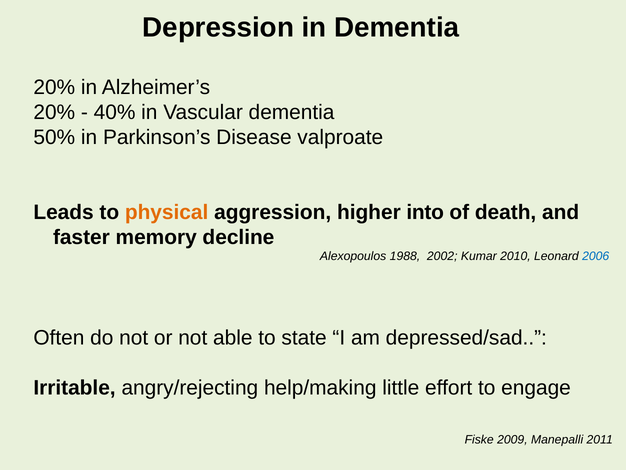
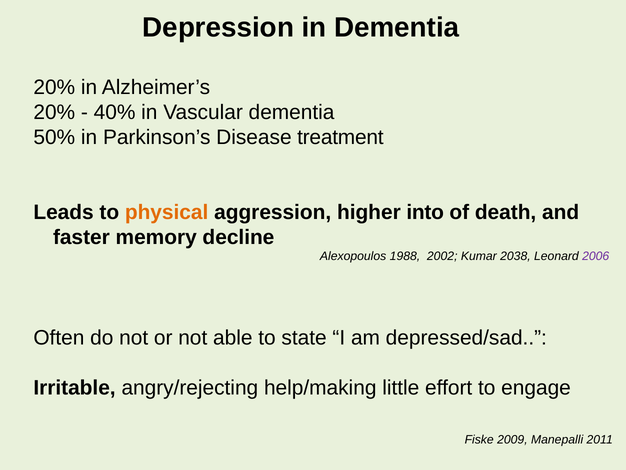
valproate: valproate -> treatment
2010: 2010 -> 2038
2006 colour: blue -> purple
